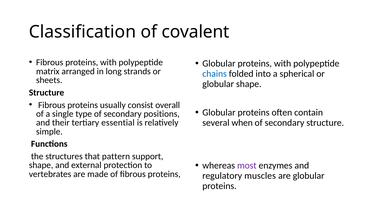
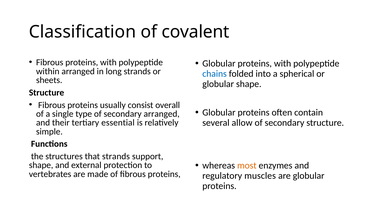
matrix: matrix -> within
secondary positions: positions -> arranged
when: when -> allow
that pattern: pattern -> strands
most colour: purple -> orange
